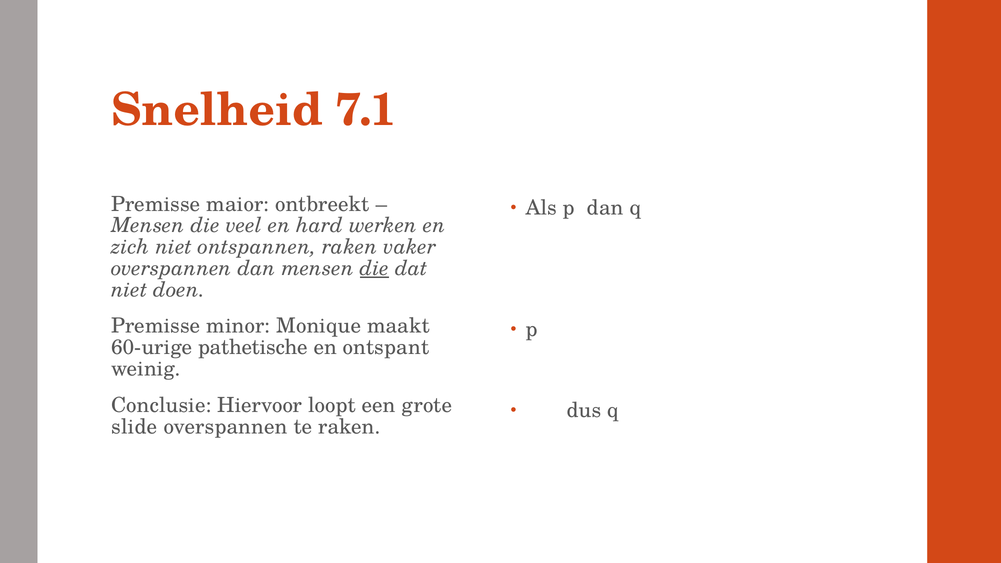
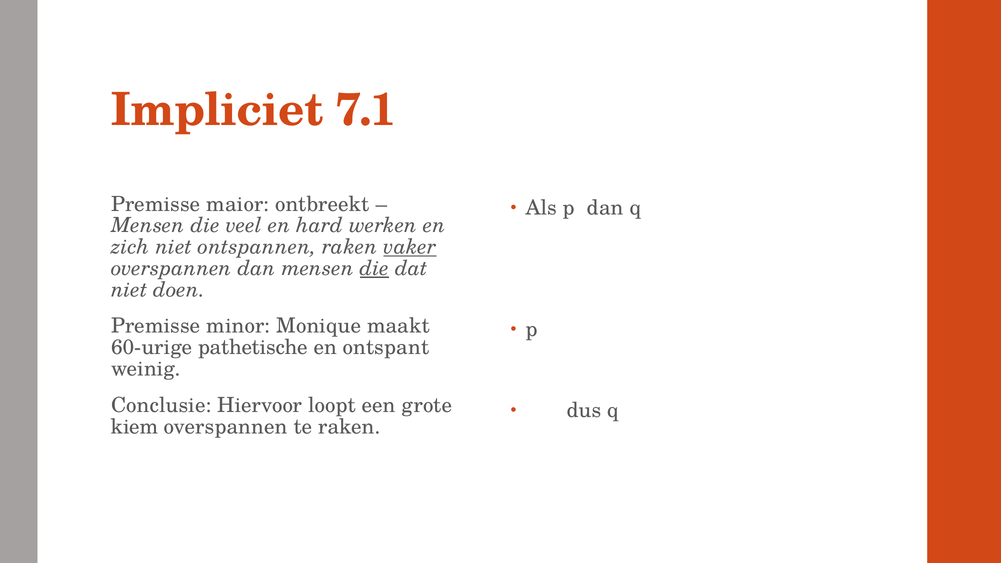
Snelheid: Snelheid -> Impliciet
vaker underline: none -> present
slide: slide -> kiem
